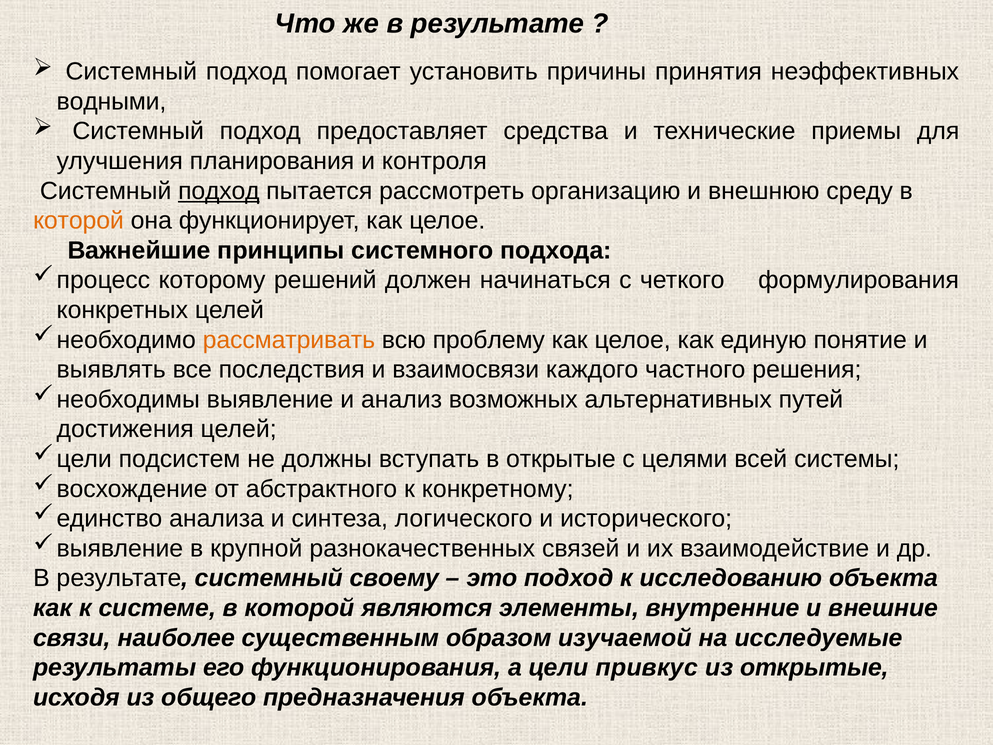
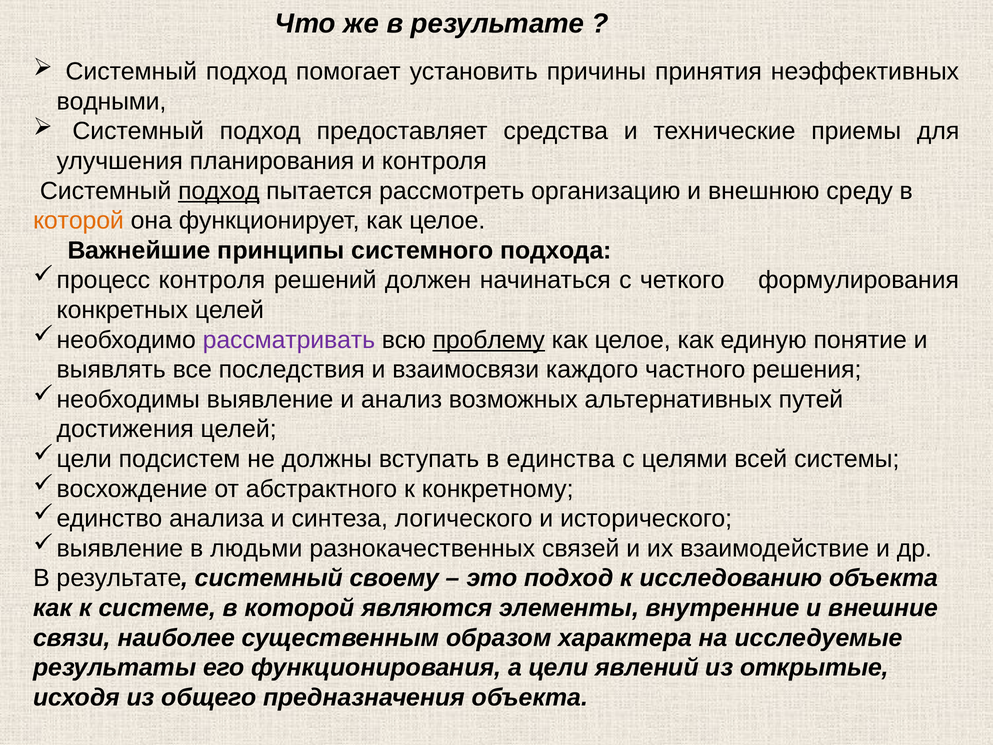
которому at (212, 280): которому -> контроля
рассматривать colour: orange -> purple
проблему underline: none -> present
в открытые: открытые -> единства
крупной: крупной -> людьми
изучаемой: изучаемой -> характера
привкус: привкус -> явлений
